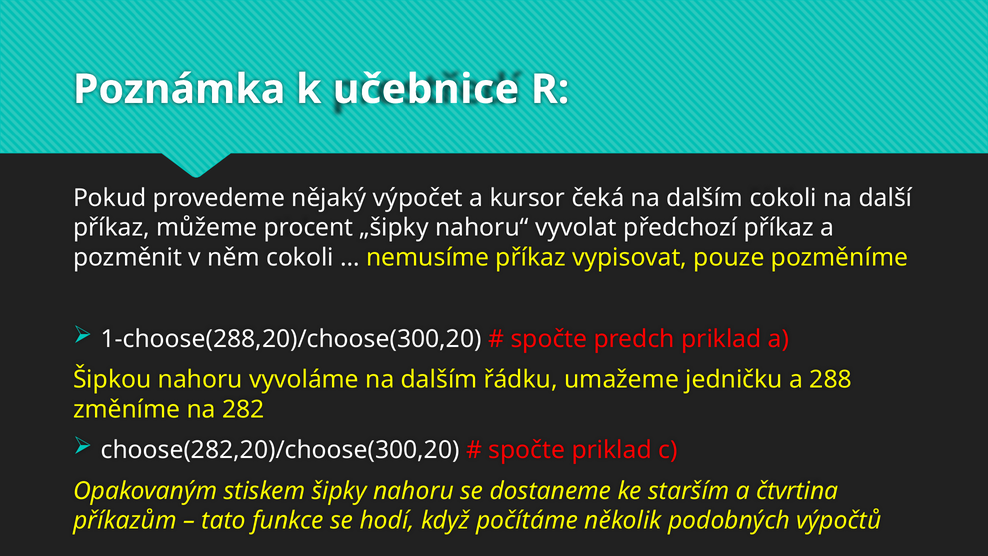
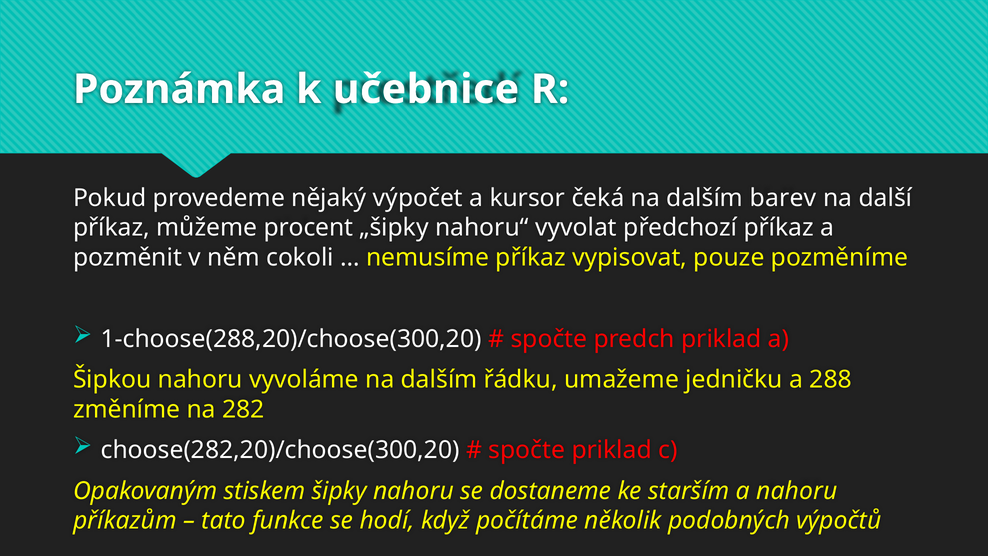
dalším cokoli: cokoli -> barev
a čtvrtina: čtvrtina -> nahoru
